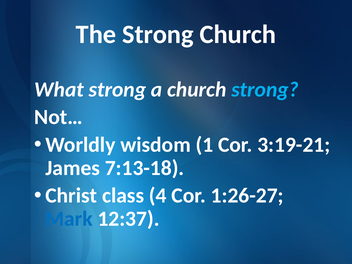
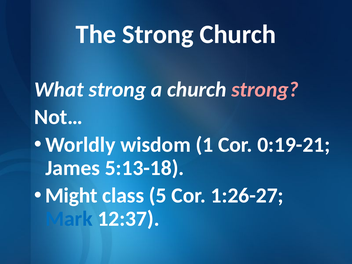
strong at (265, 90) colour: light blue -> pink
3:19-21: 3:19-21 -> 0:19-21
7:13-18: 7:13-18 -> 5:13-18
Christ: Christ -> Might
4: 4 -> 5
